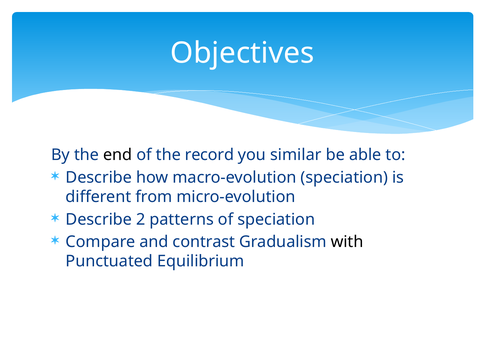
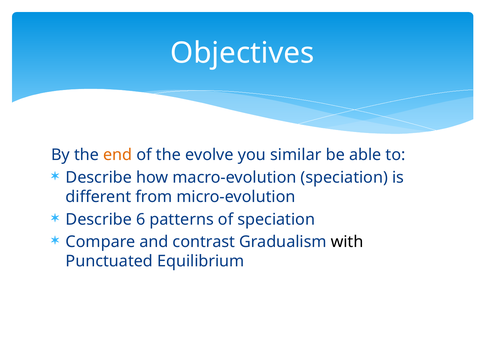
end colour: black -> orange
record: record -> evolve
2: 2 -> 6
